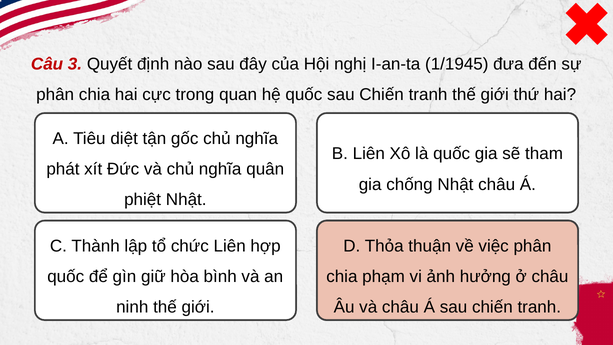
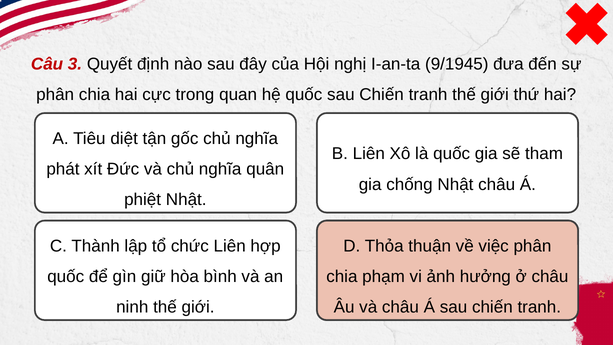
1/1945: 1/1945 -> 9/1945
